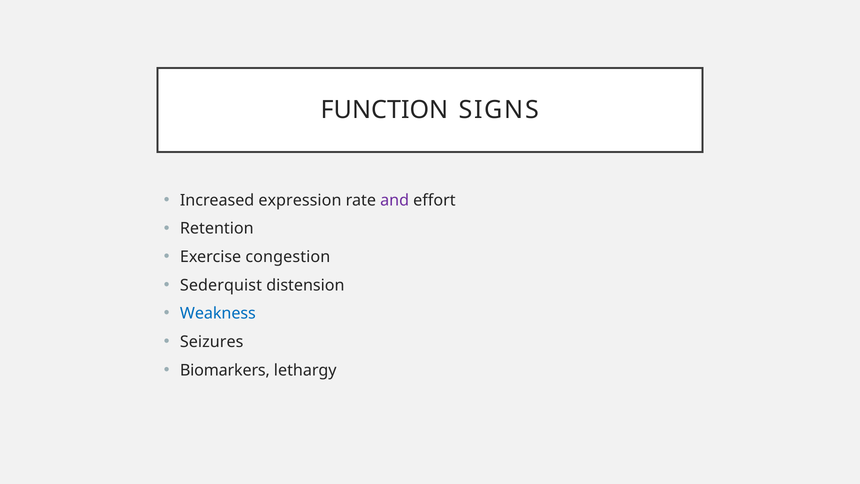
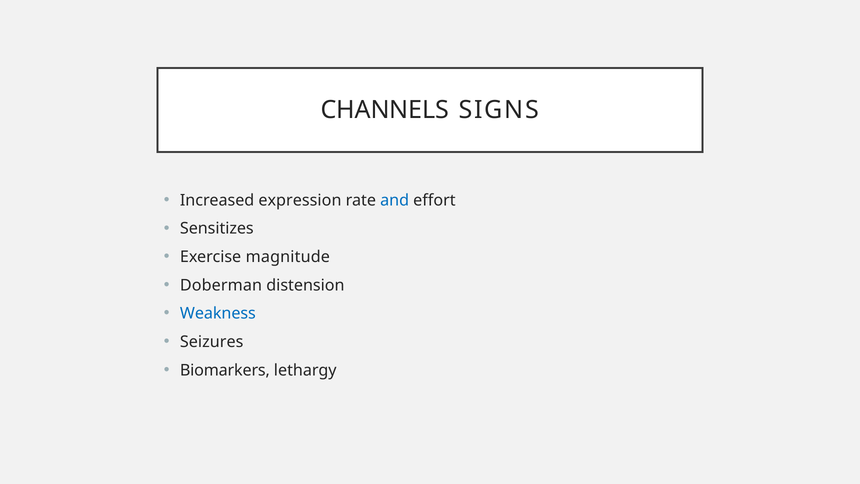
FUNCTION: FUNCTION -> CHANNELS
and colour: purple -> blue
Retention: Retention -> Sensitizes
congestion: congestion -> magnitude
Sederquist: Sederquist -> Doberman
